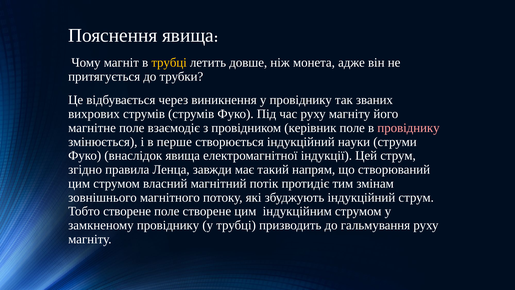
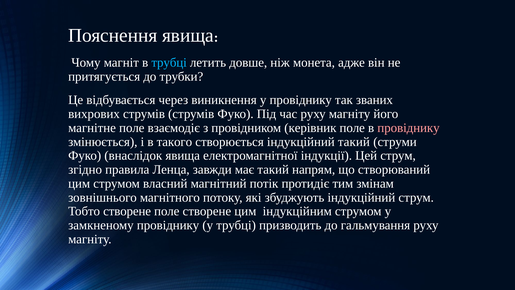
трубці at (169, 63) colour: yellow -> light blue
перше: перше -> такого
індукційний науки: науки -> такий
